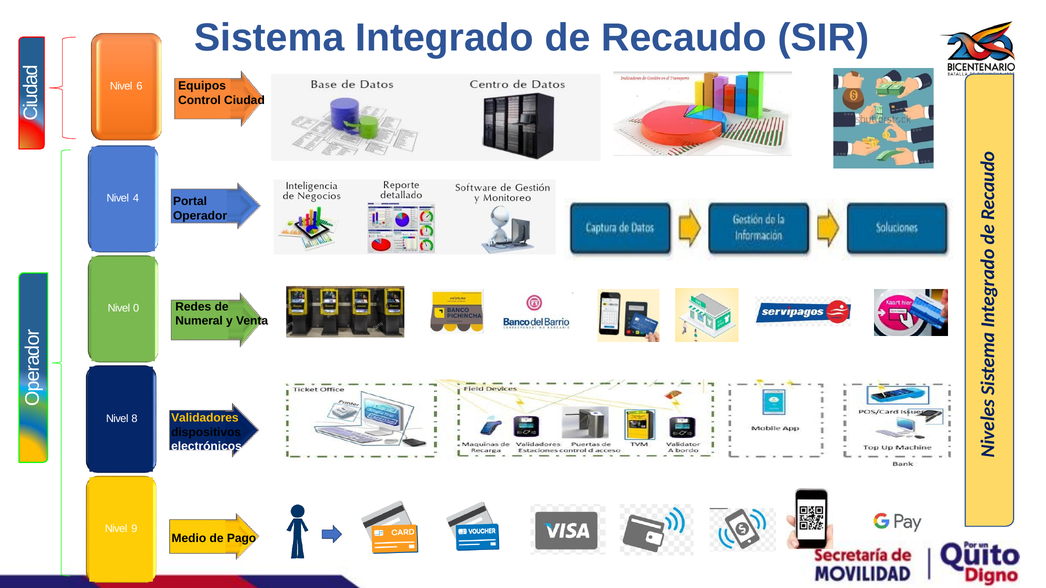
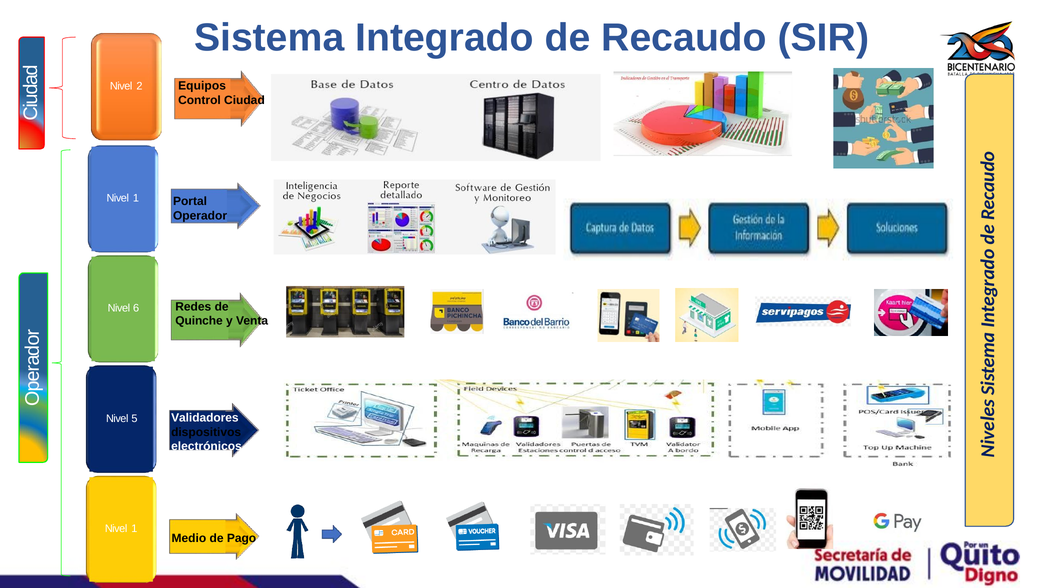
6: 6 -> 2
4 at (136, 198): 4 -> 1
0: 0 -> 6
Numeral: Numeral -> Quinche
Validadores colour: yellow -> white
8: 8 -> 5
9 at (134, 529): 9 -> 1
